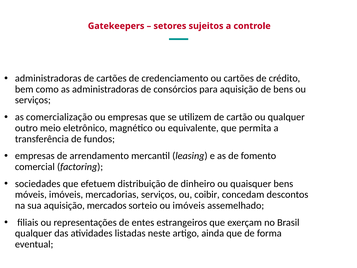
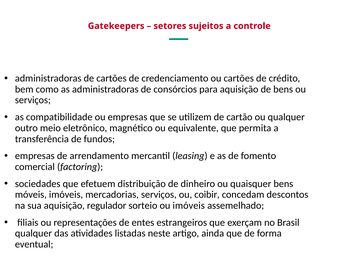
comercialização: comercialização -> compatibilidade
mercados: mercados -> regulador
